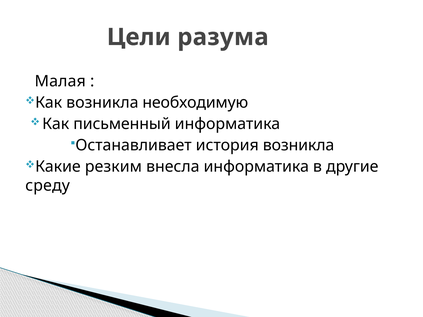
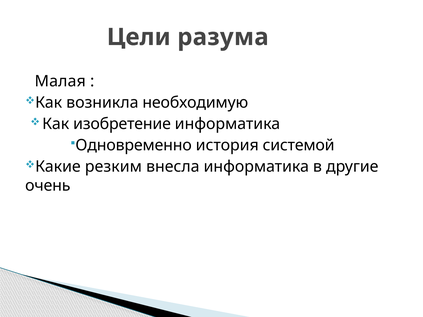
письменный: письменный -> изобретение
Останавливает: Останавливает -> Одновременно
история возникла: возникла -> системой
среду: среду -> очень
